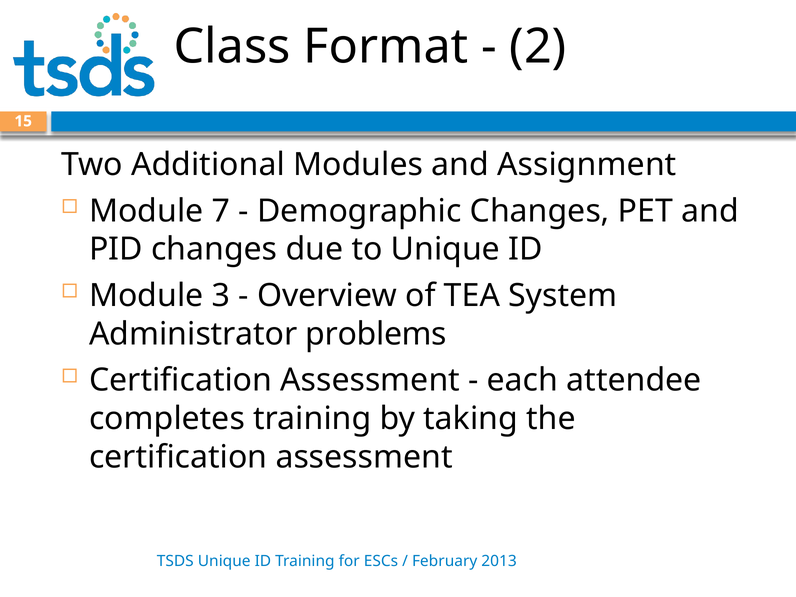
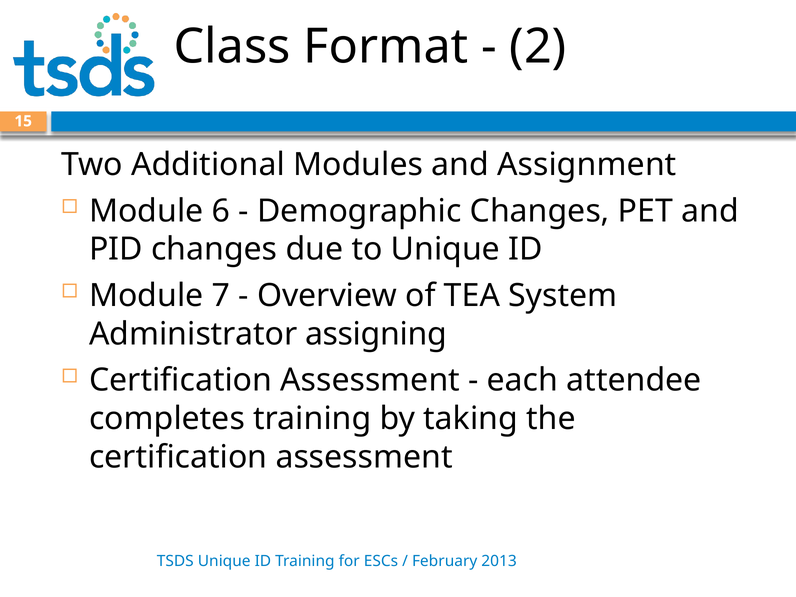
7: 7 -> 6
3: 3 -> 7
problems: problems -> assigning
